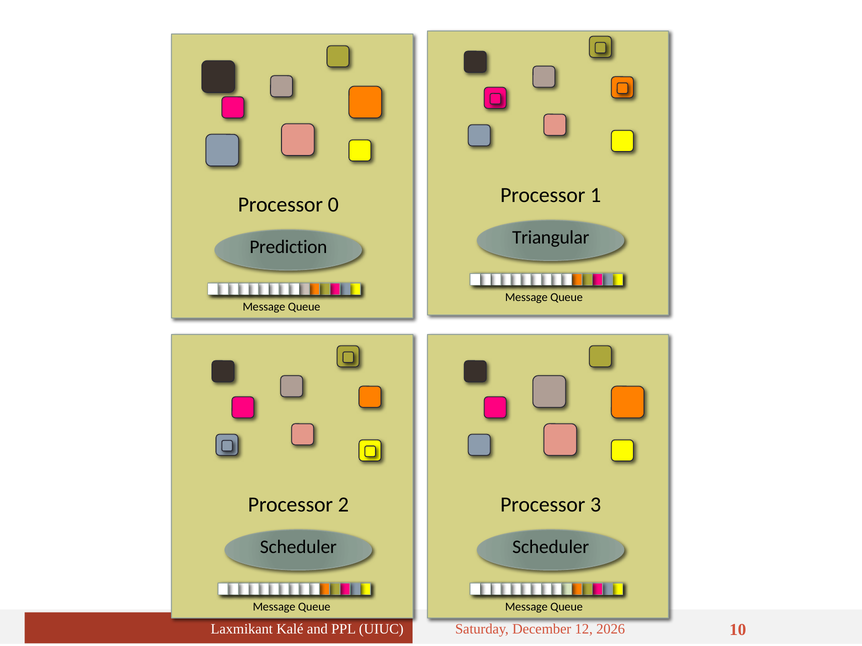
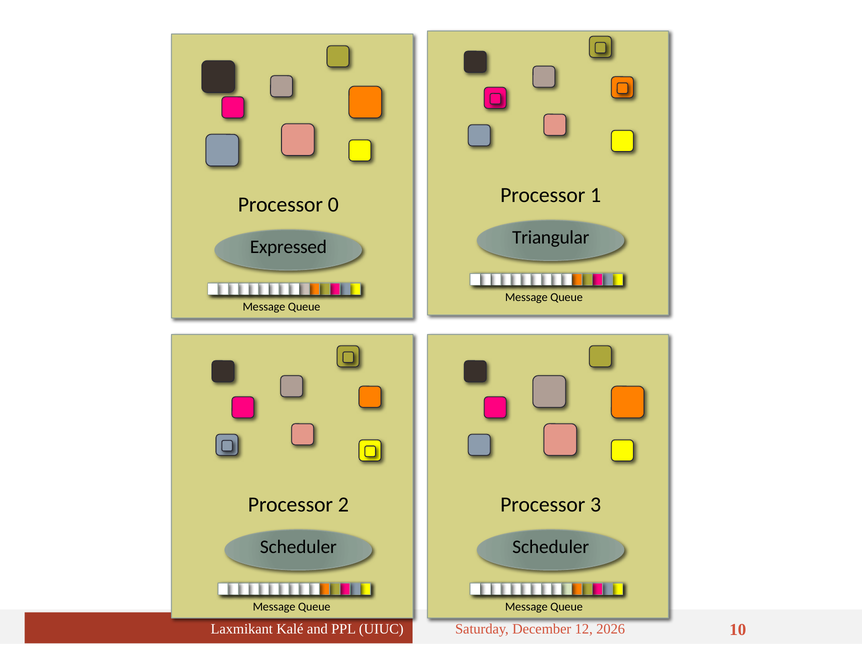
Prediction: Prediction -> Expressed
